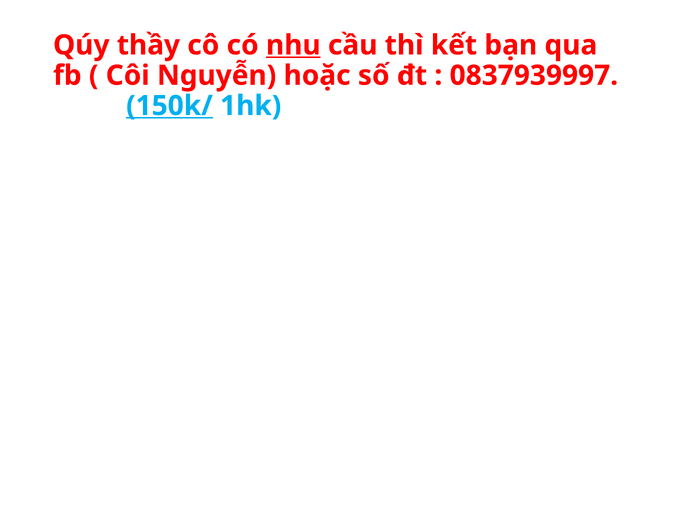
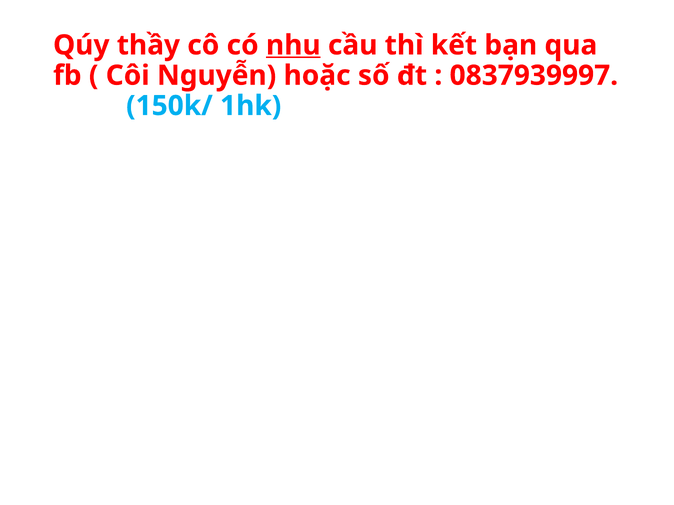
150k/ underline: present -> none
